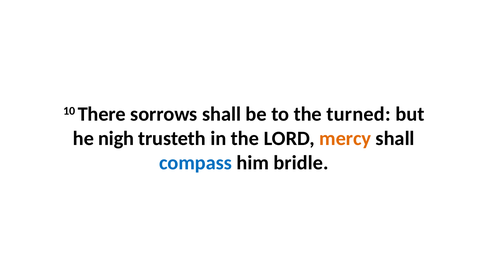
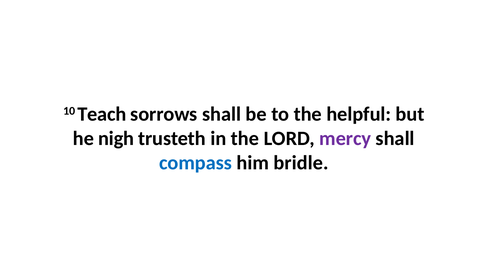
There: There -> Teach
turned: turned -> helpful
mercy colour: orange -> purple
